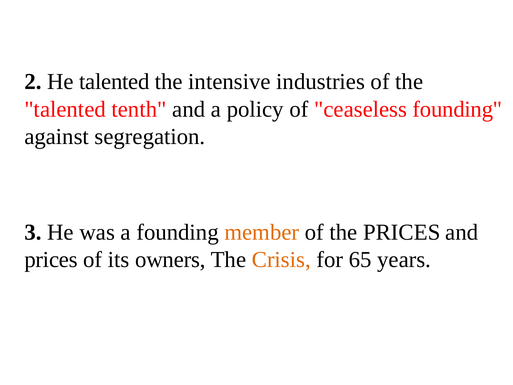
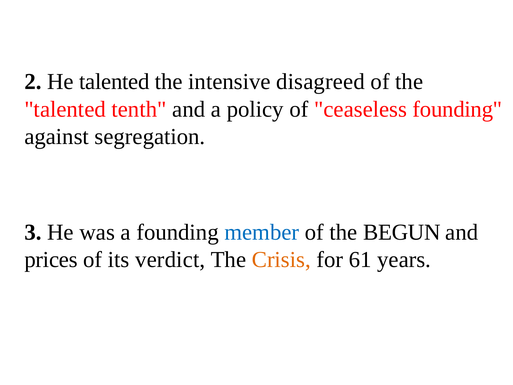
industries: industries -> disagreed
member colour: orange -> blue
the PRICES: PRICES -> BEGUN
owners: owners -> verdict
65: 65 -> 61
